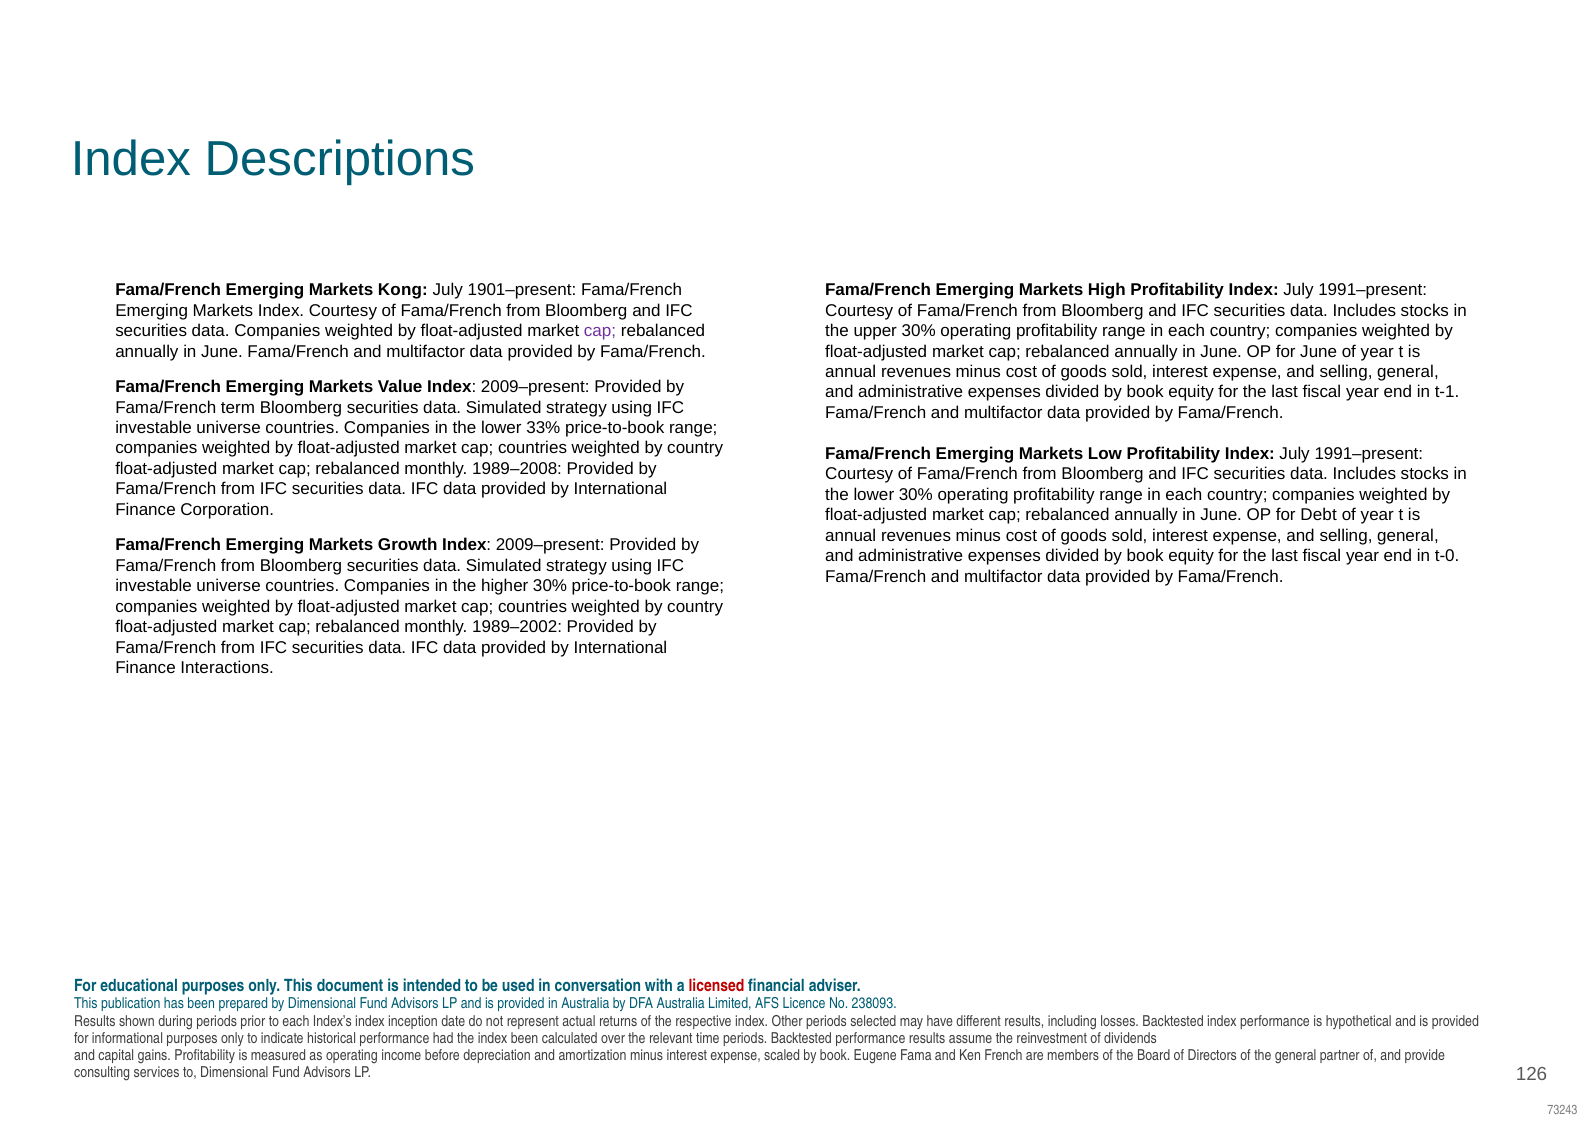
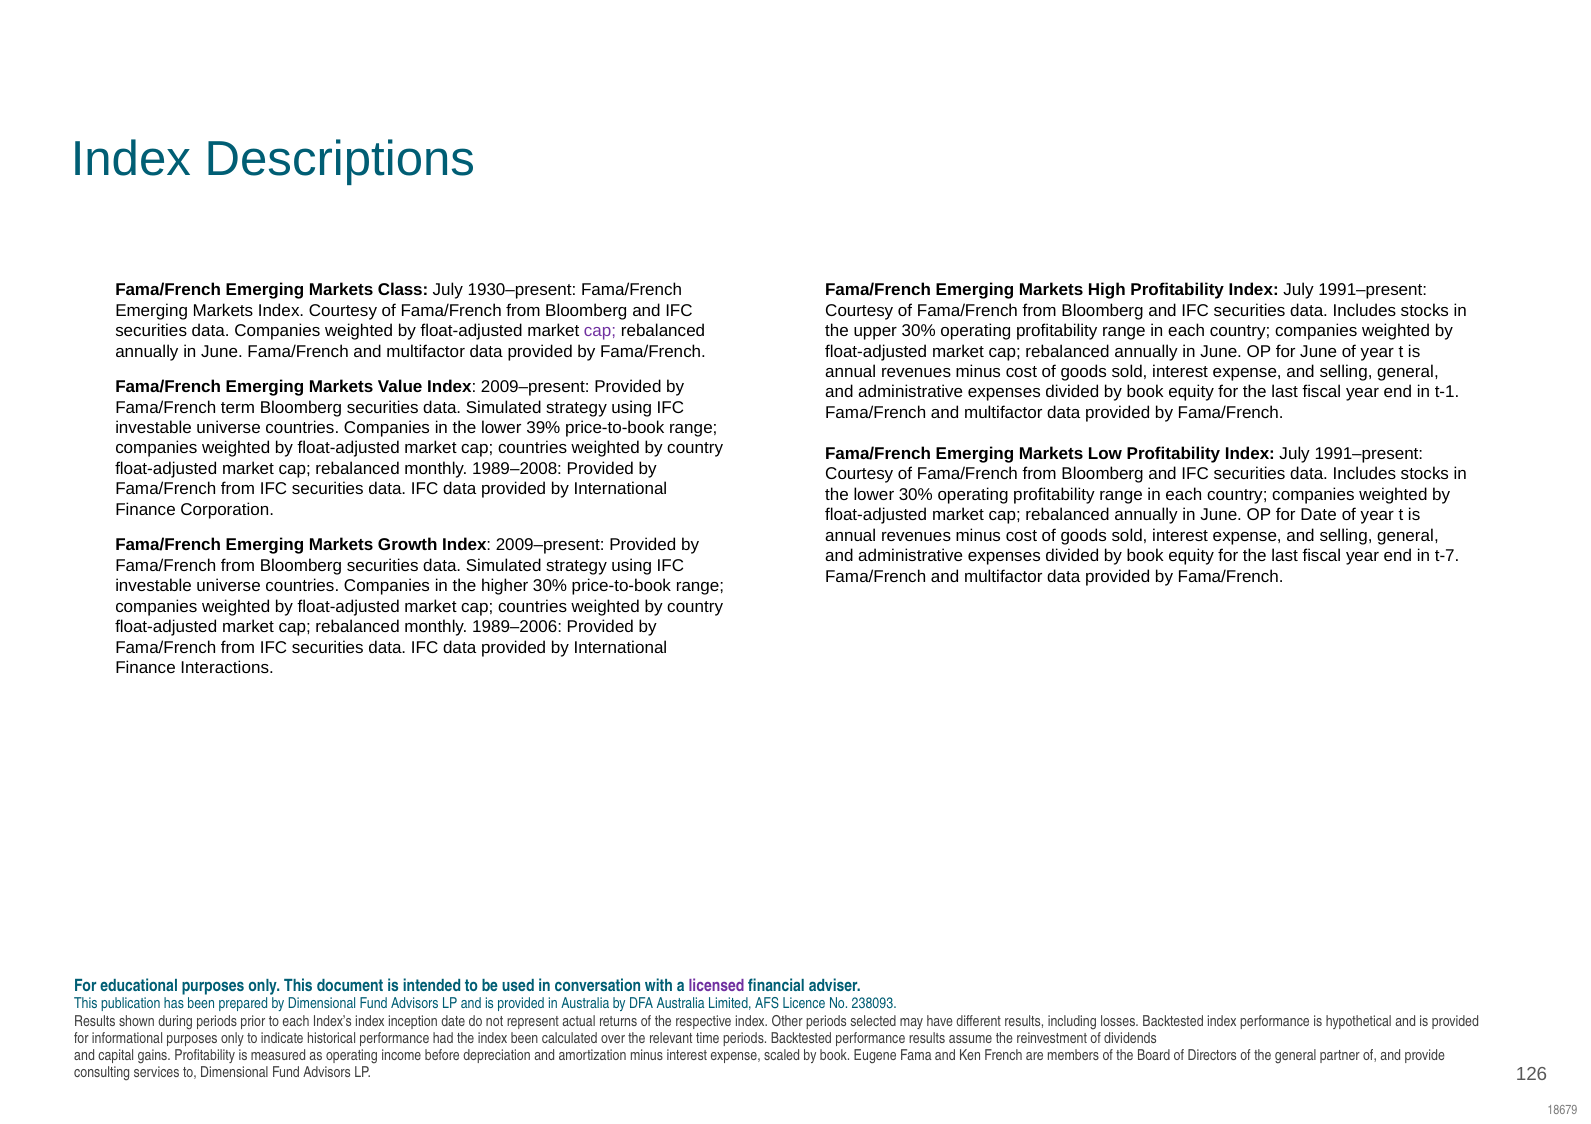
Kong: Kong -> Class
1901–present: 1901–present -> 1930–present
33%: 33% -> 39%
for Debt: Debt -> Date
t-0: t-0 -> t-7
1989–2002: 1989–2002 -> 1989–2006
licensed colour: red -> purple
73243: 73243 -> 18679
